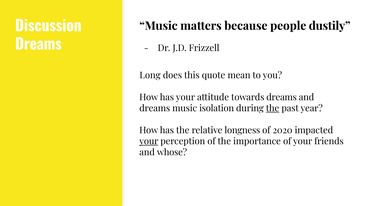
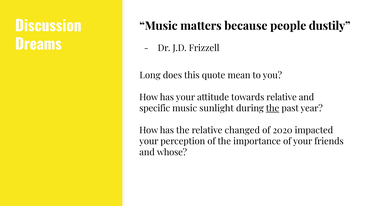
towards dreams: dreams -> relative
dreams at (155, 109): dreams -> specific
isolation: isolation -> sunlight
longness: longness -> changed
your at (149, 142) underline: present -> none
